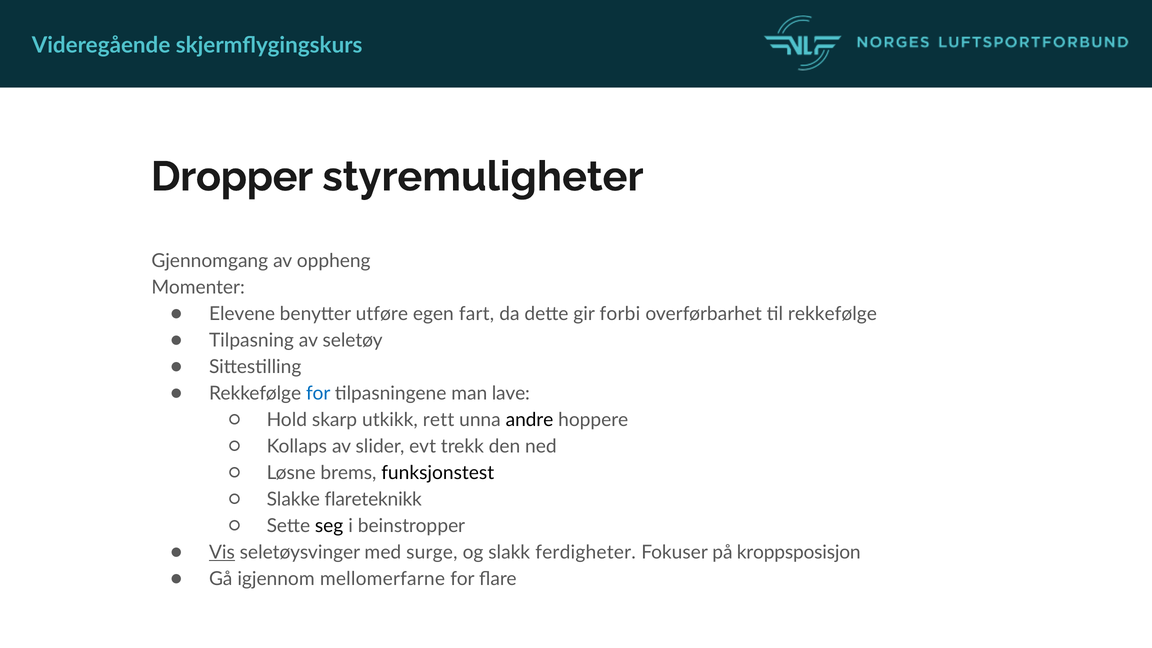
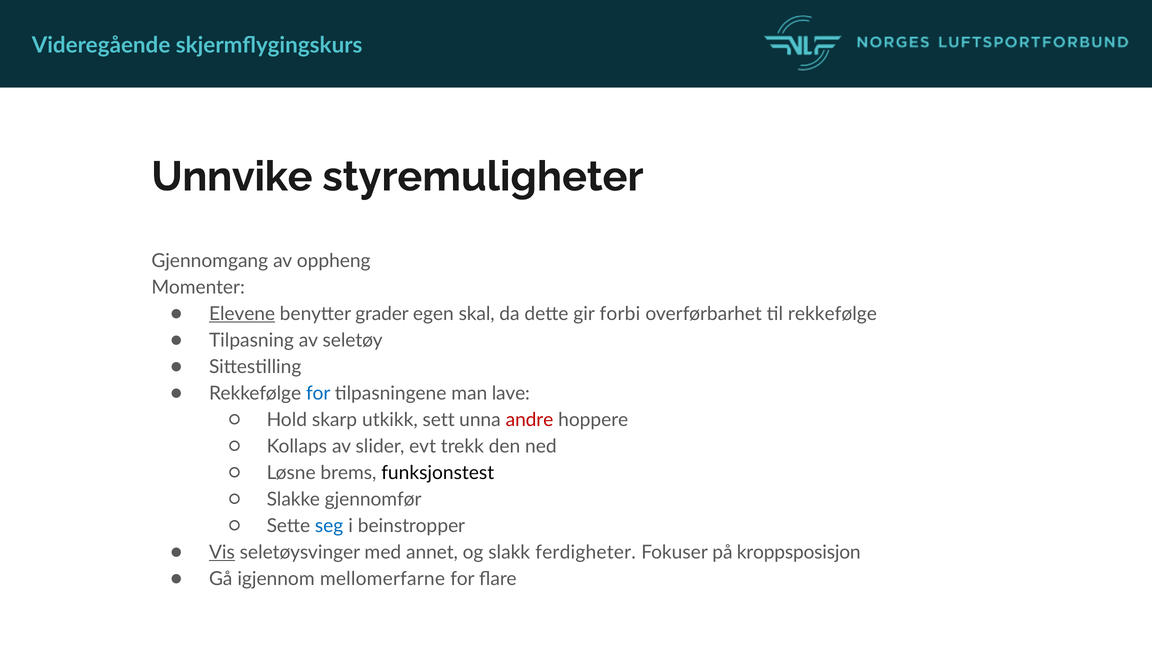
Dropper: Dropper -> Unnvike
Elevene underline: none -> present
utføre: utføre -> grader
fart: fart -> skal
rett: rett -> sett
andre colour: black -> red
flareteknikk: flareteknikk -> gjennomfør
seg colour: black -> blue
surge: surge -> annet
